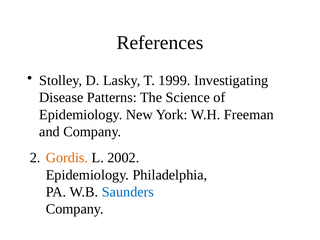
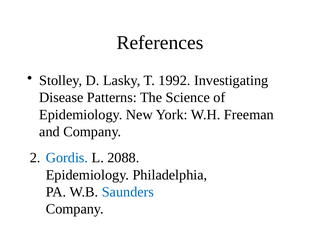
1999: 1999 -> 1992
Gordis colour: orange -> blue
2002: 2002 -> 2088
